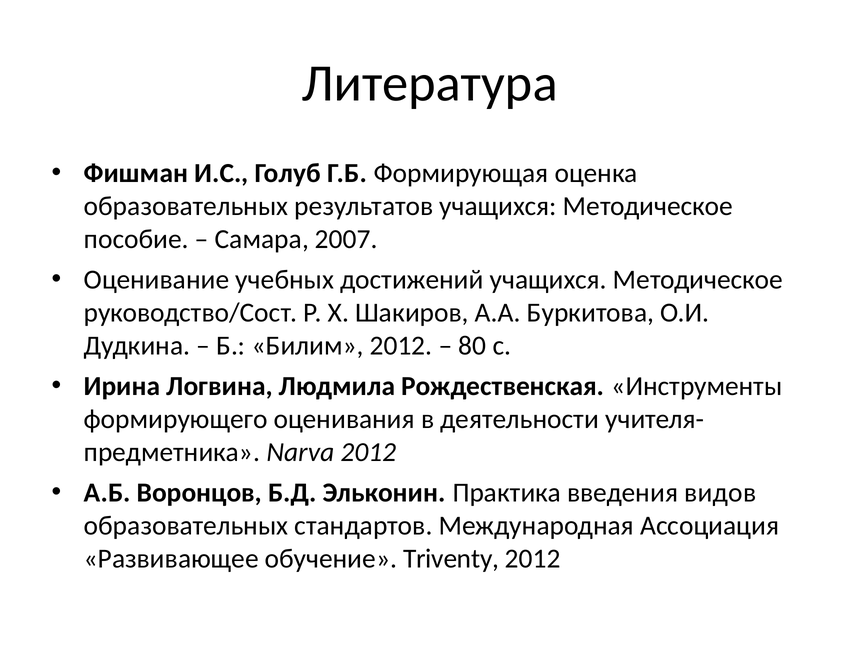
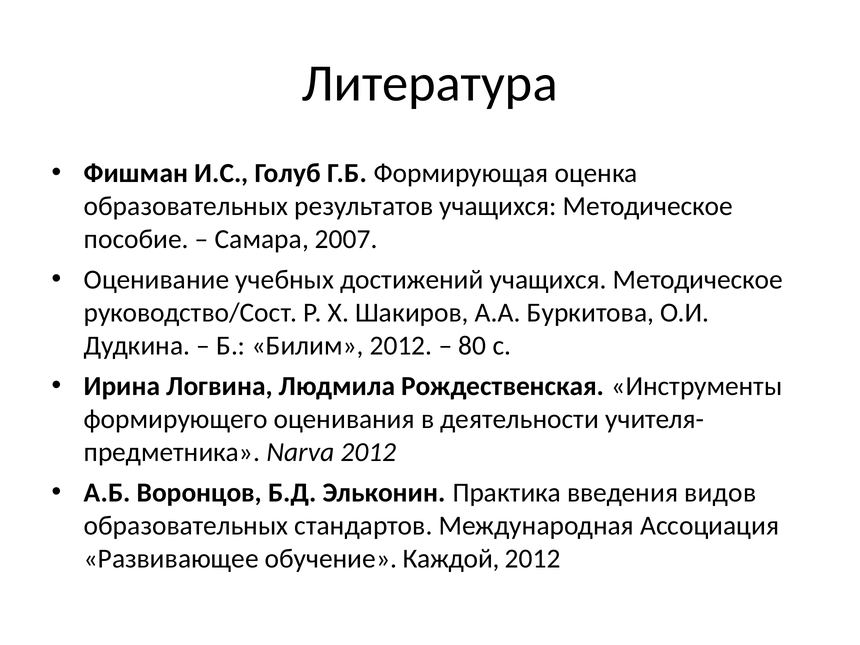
Triventy: Triventy -> Каждой
